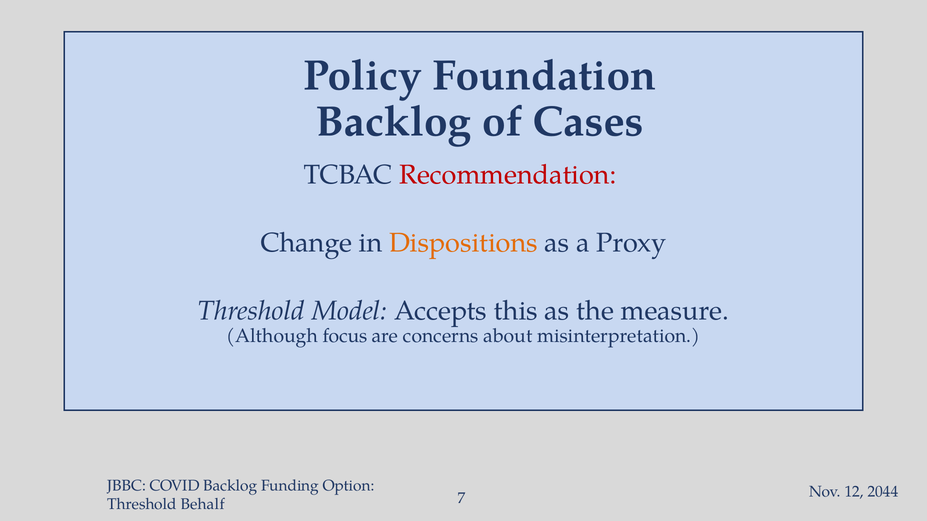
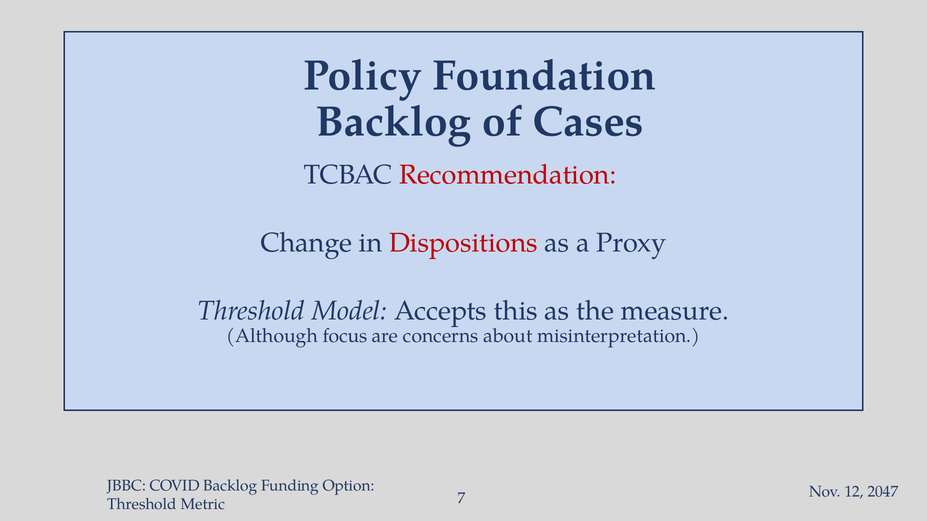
Dispositions colour: orange -> red
Behalf: Behalf -> Metric
2044: 2044 -> 2047
